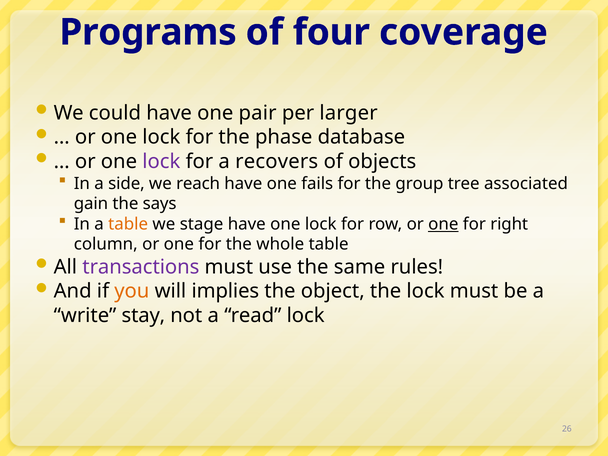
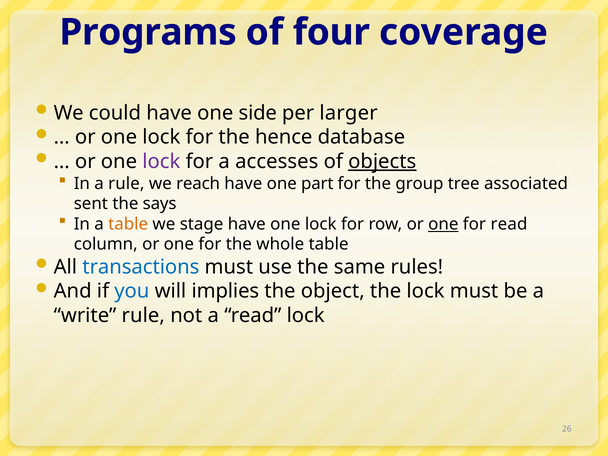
pair: pair -> side
phase: phase -> hence
recovers: recovers -> accesses
objects underline: none -> present
a side: side -> rule
fails: fails -> part
gain: gain -> sent
for right: right -> read
transactions colour: purple -> blue
you colour: orange -> blue
write stay: stay -> rule
